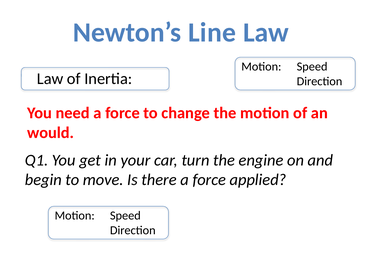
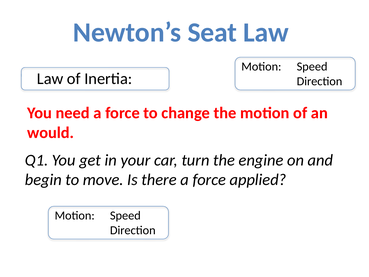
Line: Line -> Seat
